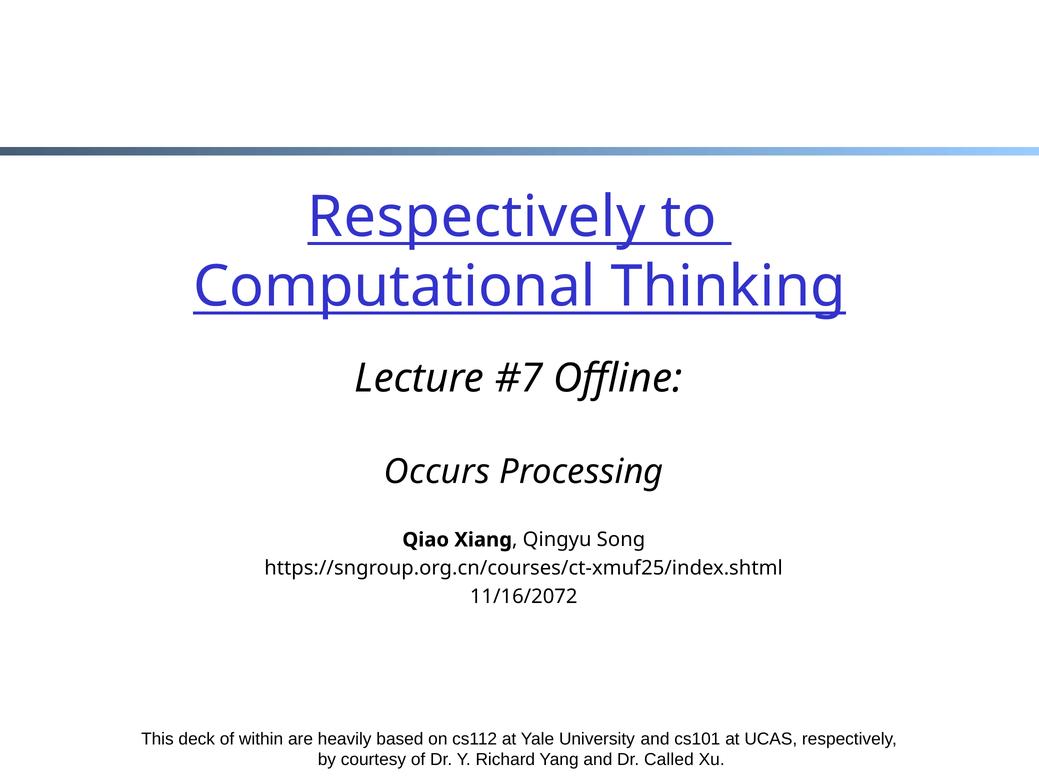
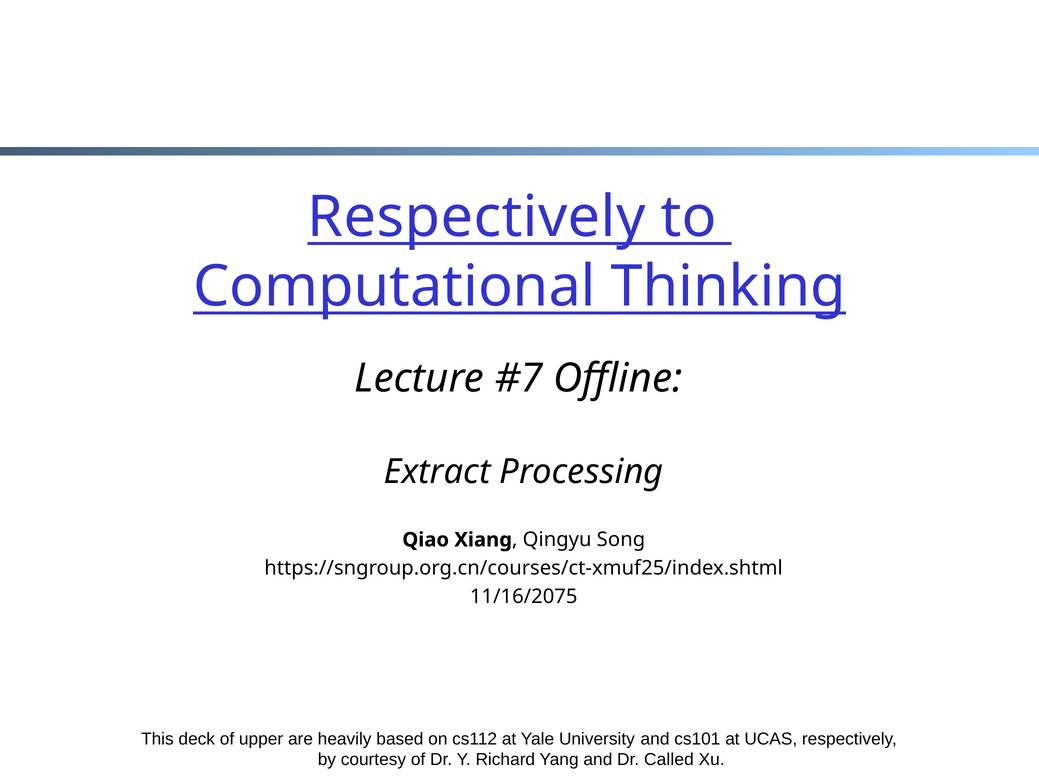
Occurs: Occurs -> Extract
11/16/2072: 11/16/2072 -> 11/16/2075
within: within -> upper
